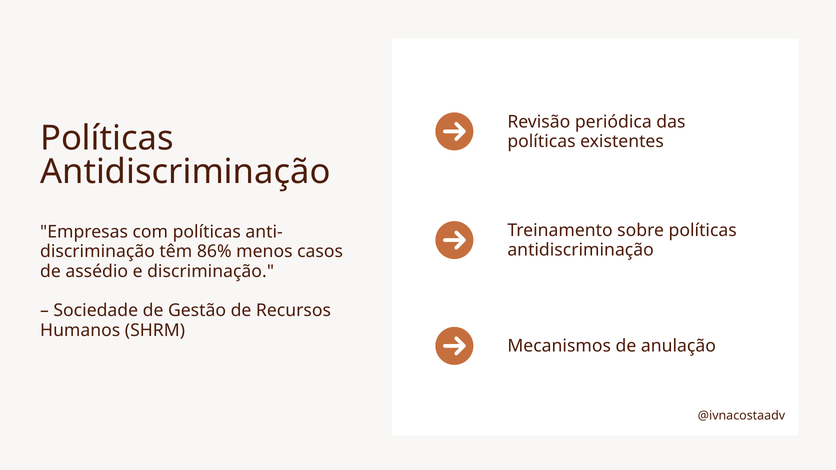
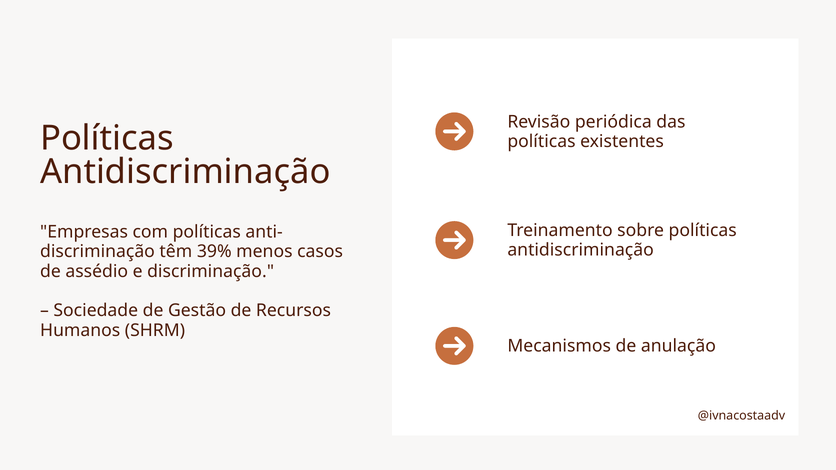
86%: 86% -> 39%
